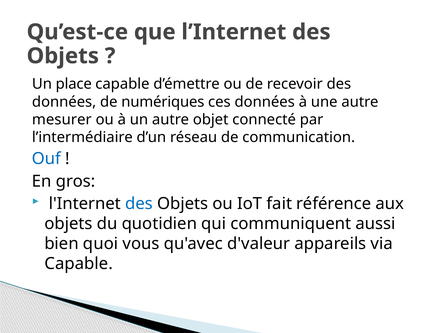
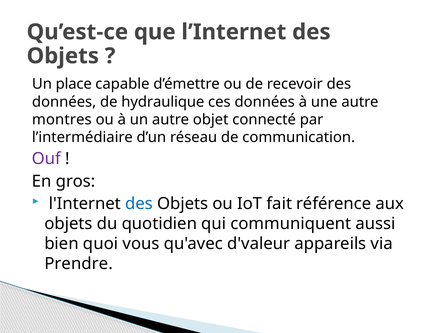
numériques: numériques -> hydraulique
mesurer: mesurer -> montres
Ouf colour: blue -> purple
Capable at (79, 264): Capable -> Prendre
